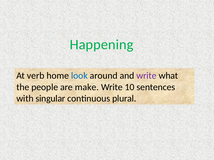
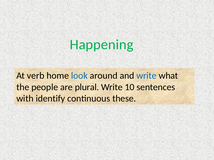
write at (146, 76) colour: purple -> blue
make: make -> plural
singular: singular -> identify
plural: plural -> these
